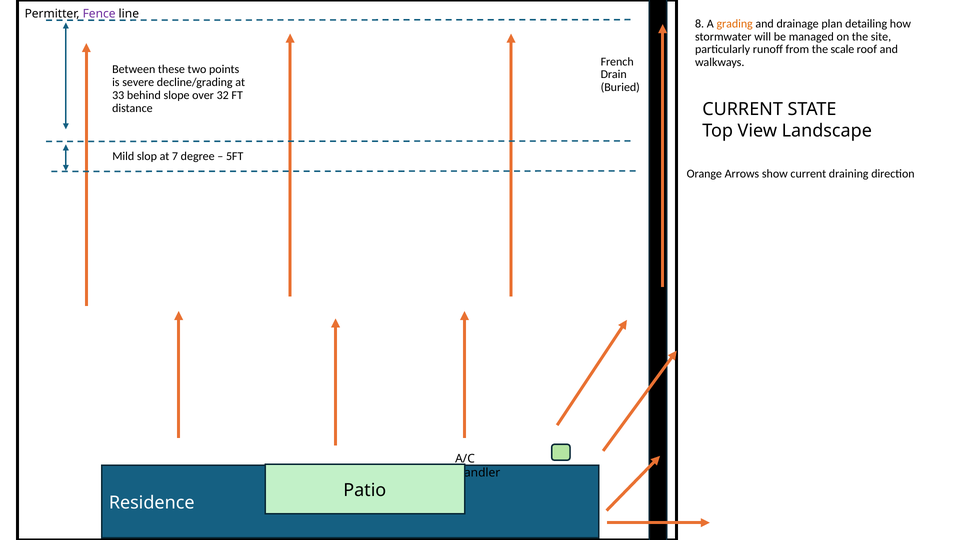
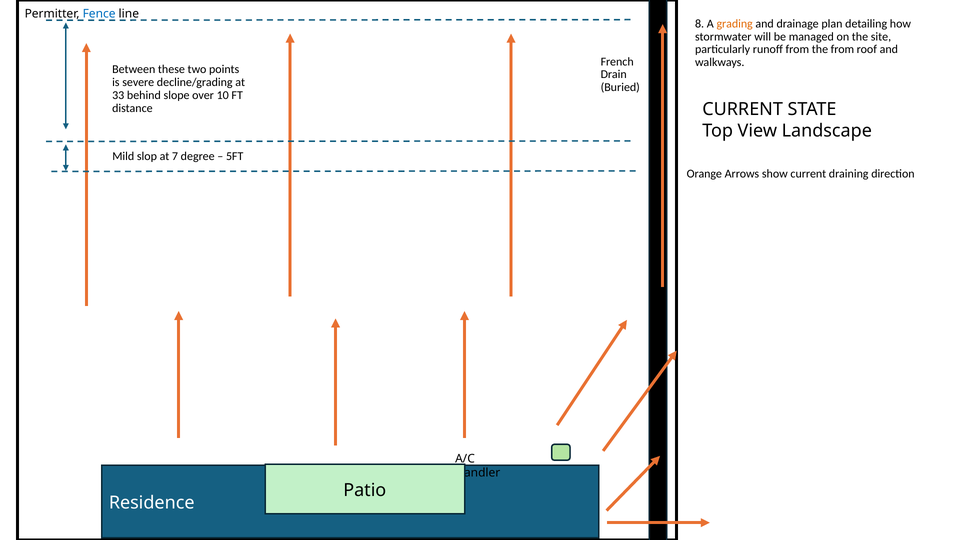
Fence colour: purple -> blue
the scale: scale -> from
32: 32 -> 10
